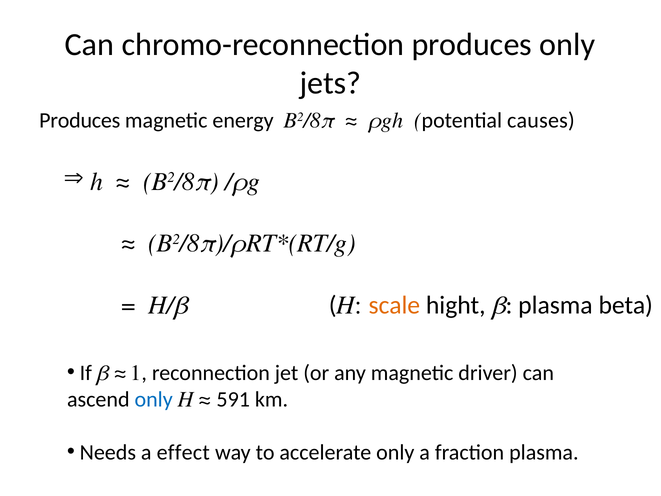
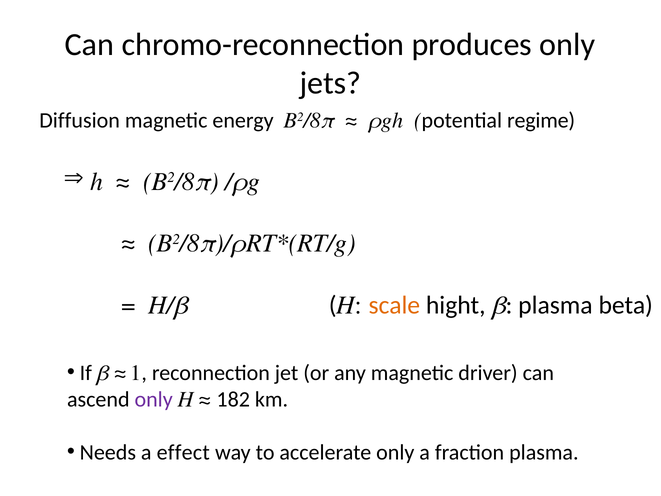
Produces at (80, 120): Produces -> Diffusion
causes: causes -> regime
only at (154, 399) colour: blue -> purple
591: 591 -> 182
